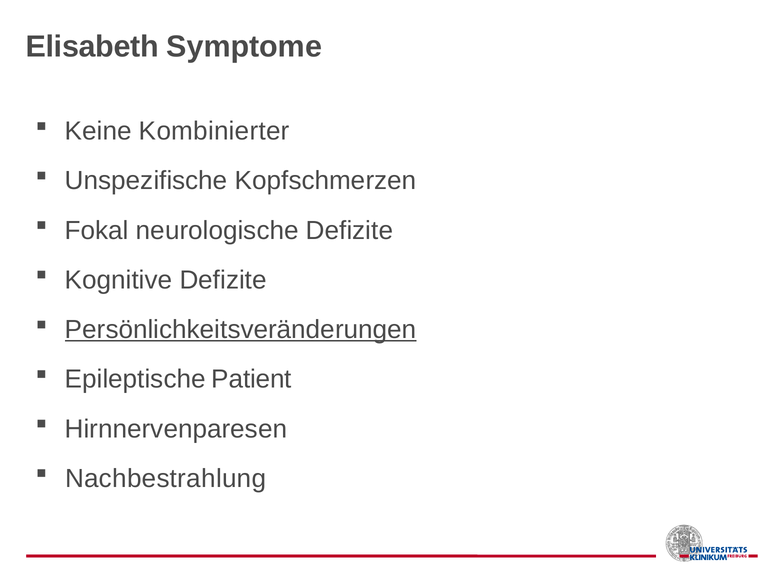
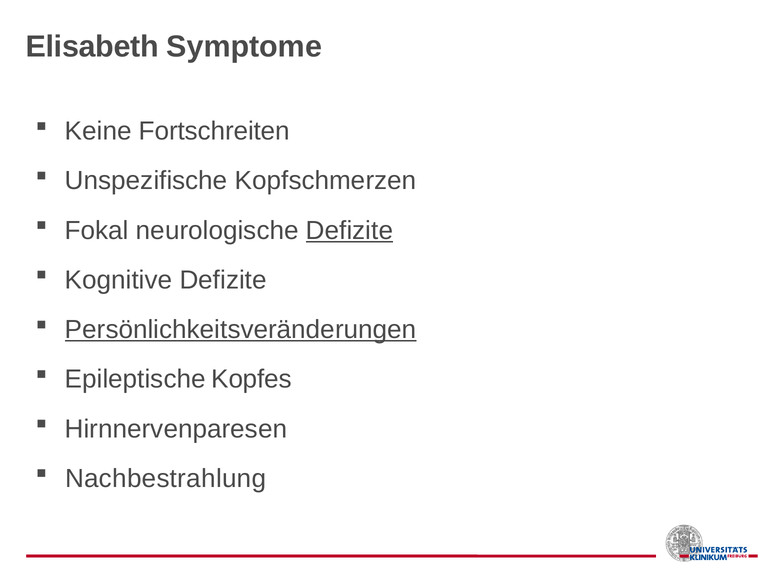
Kombinierter: Kombinierter -> Fortschreiten
Defizite at (349, 230) underline: none -> present
Patient: Patient -> Kopfes
